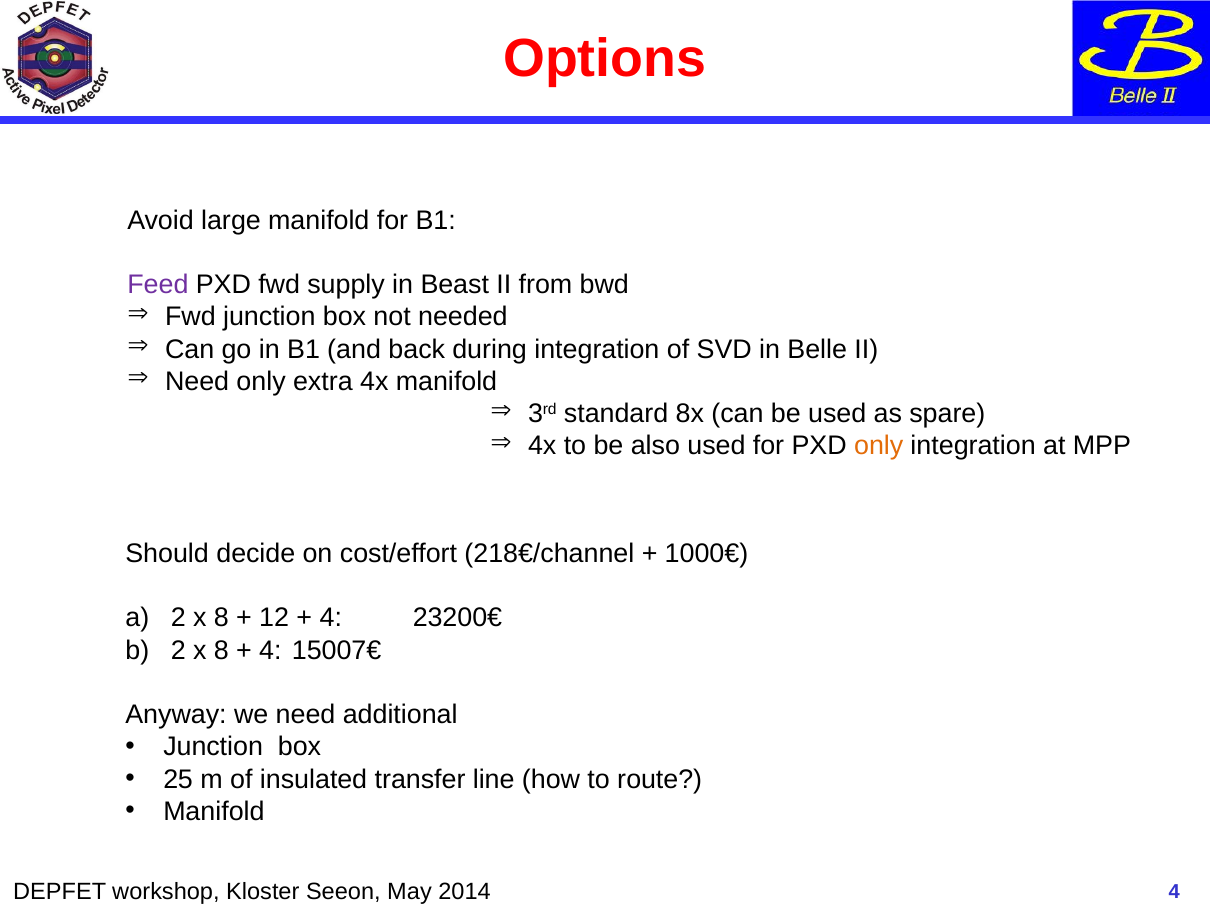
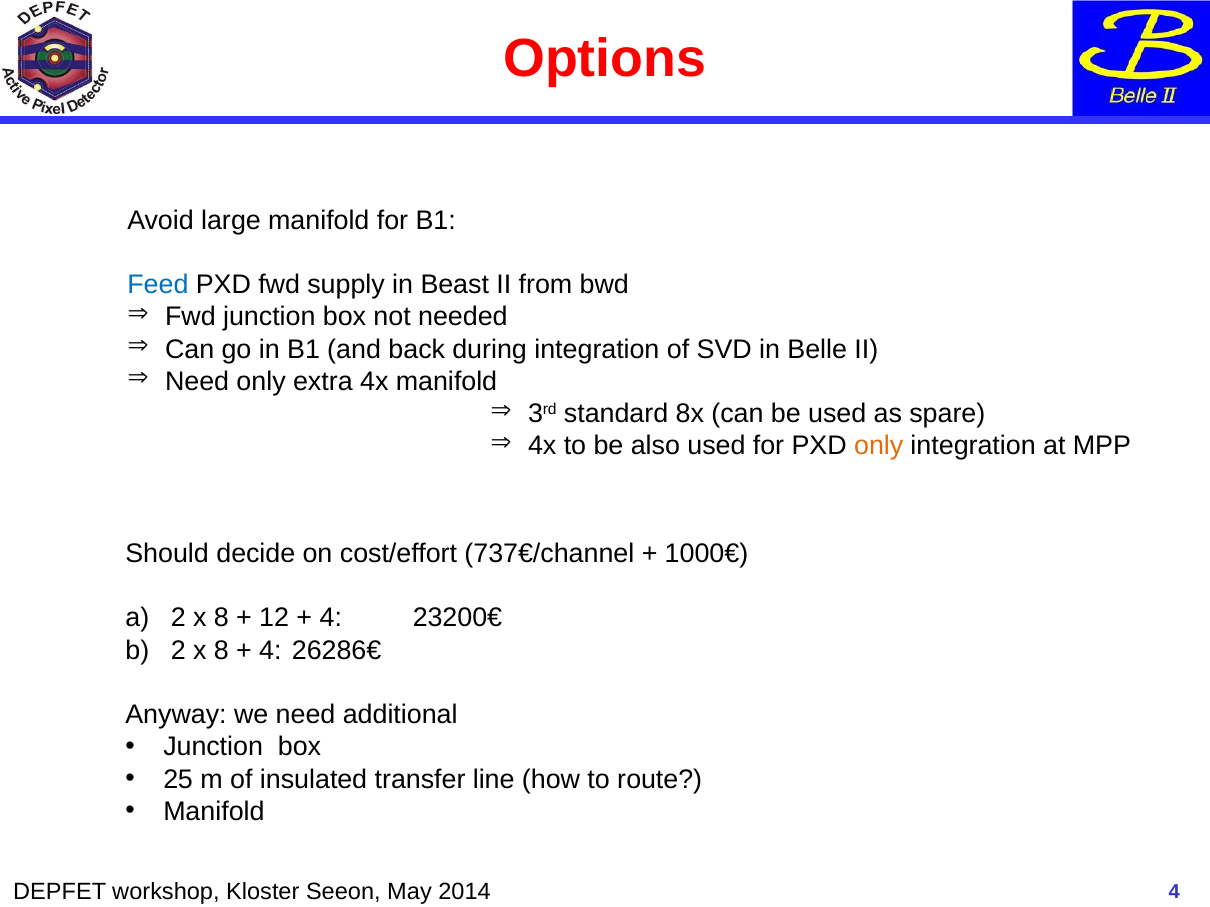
Feed colour: purple -> blue
218€/channel: 218€/channel -> 737€/channel
15007€: 15007€ -> 26286€
